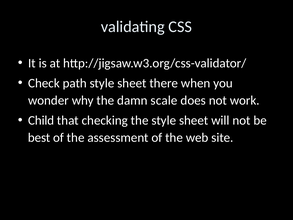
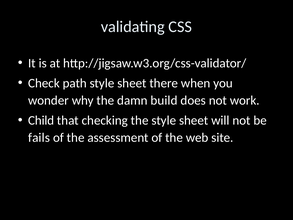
scale: scale -> build
best: best -> fails
